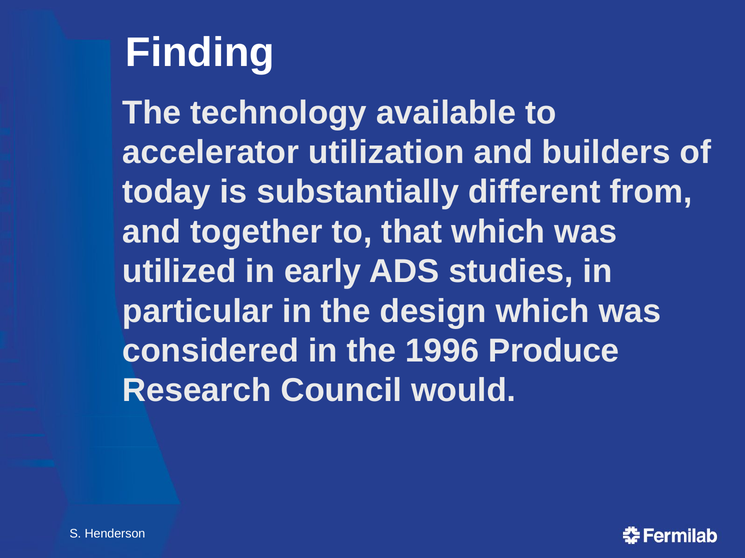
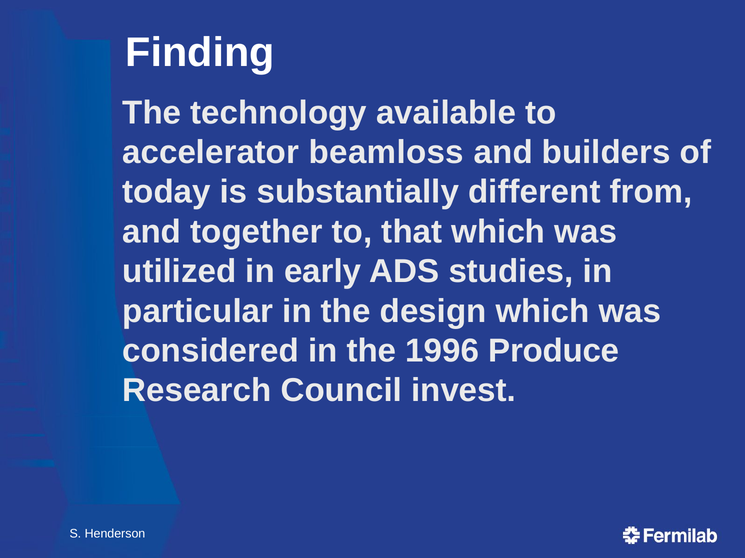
utilization: utilization -> beamloss
would: would -> invest
